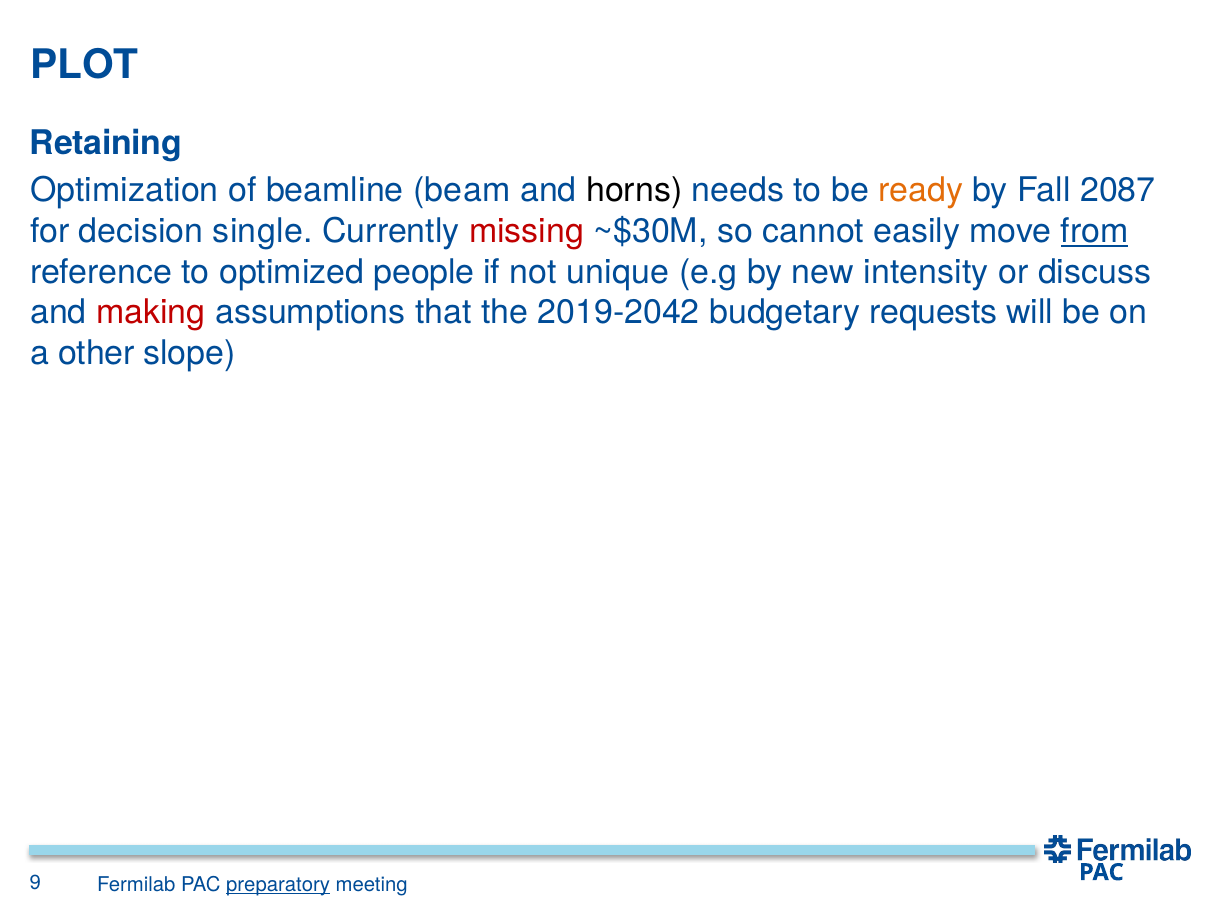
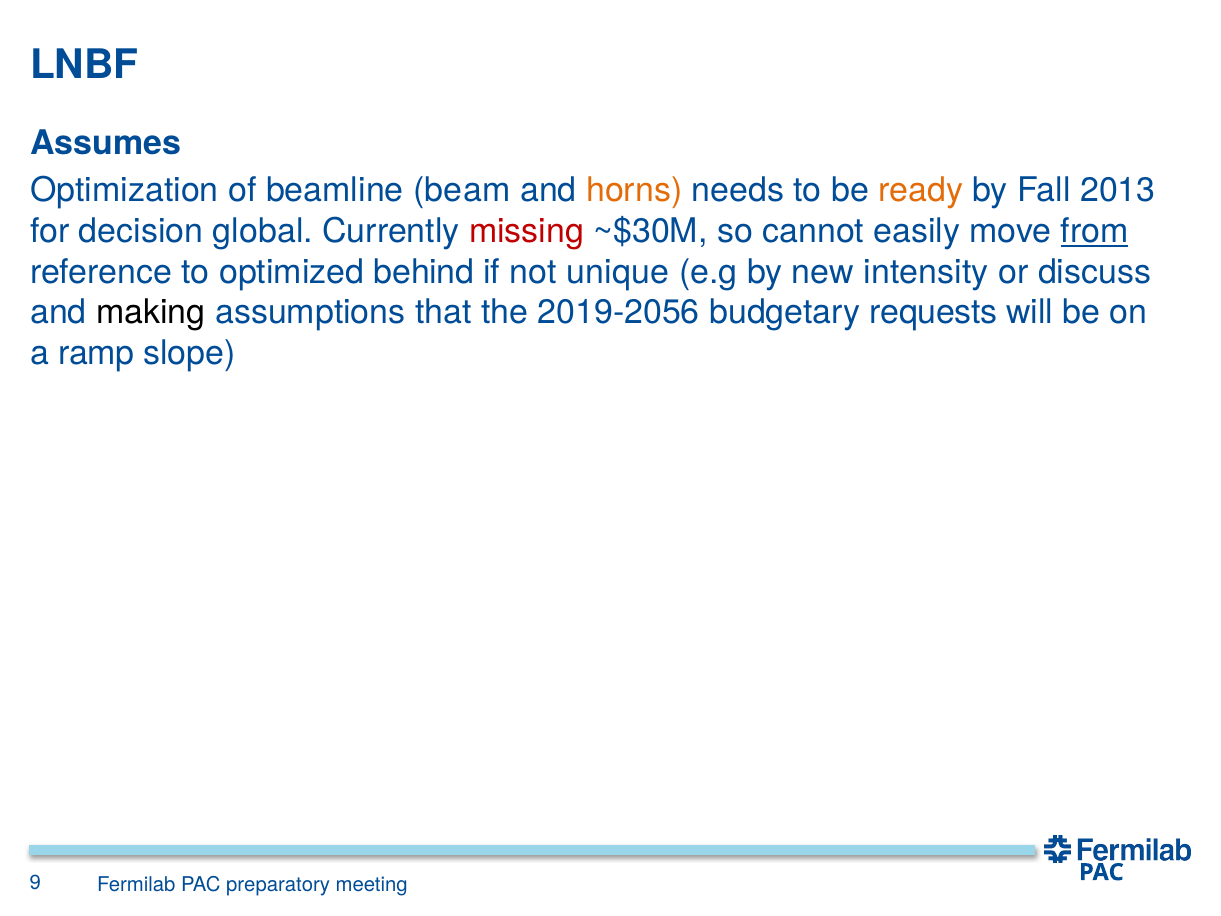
PLOT: PLOT -> LNBF
Retaining: Retaining -> Assumes
horns colour: black -> orange
2087: 2087 -> 2013
single: single -> global
people: people -> behind
making colour: red -> black
2019-2042: 2019-2042 -> 2019-2056
other: other -> ramp
preparatory underline: present -> none
